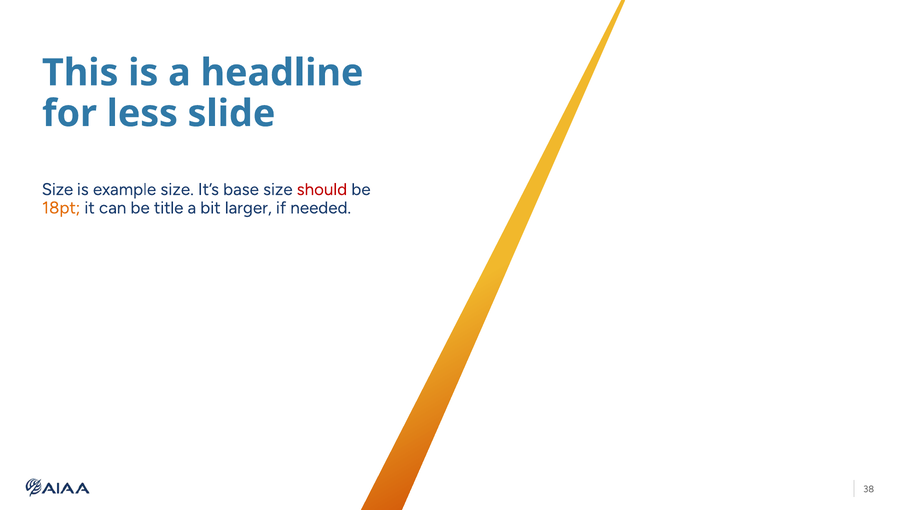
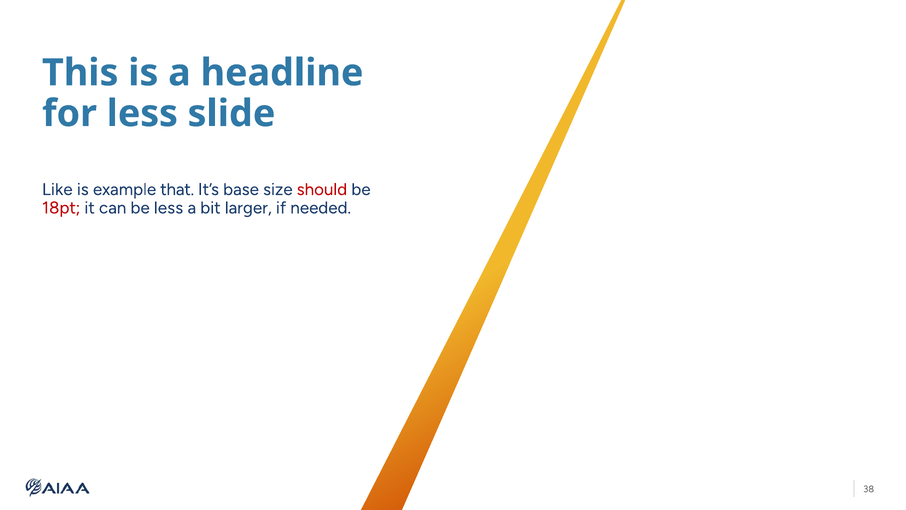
Size at (57, 189): Size -> Like
example size: size -> that
18pt colour: orange -> red
be title: title -> less
